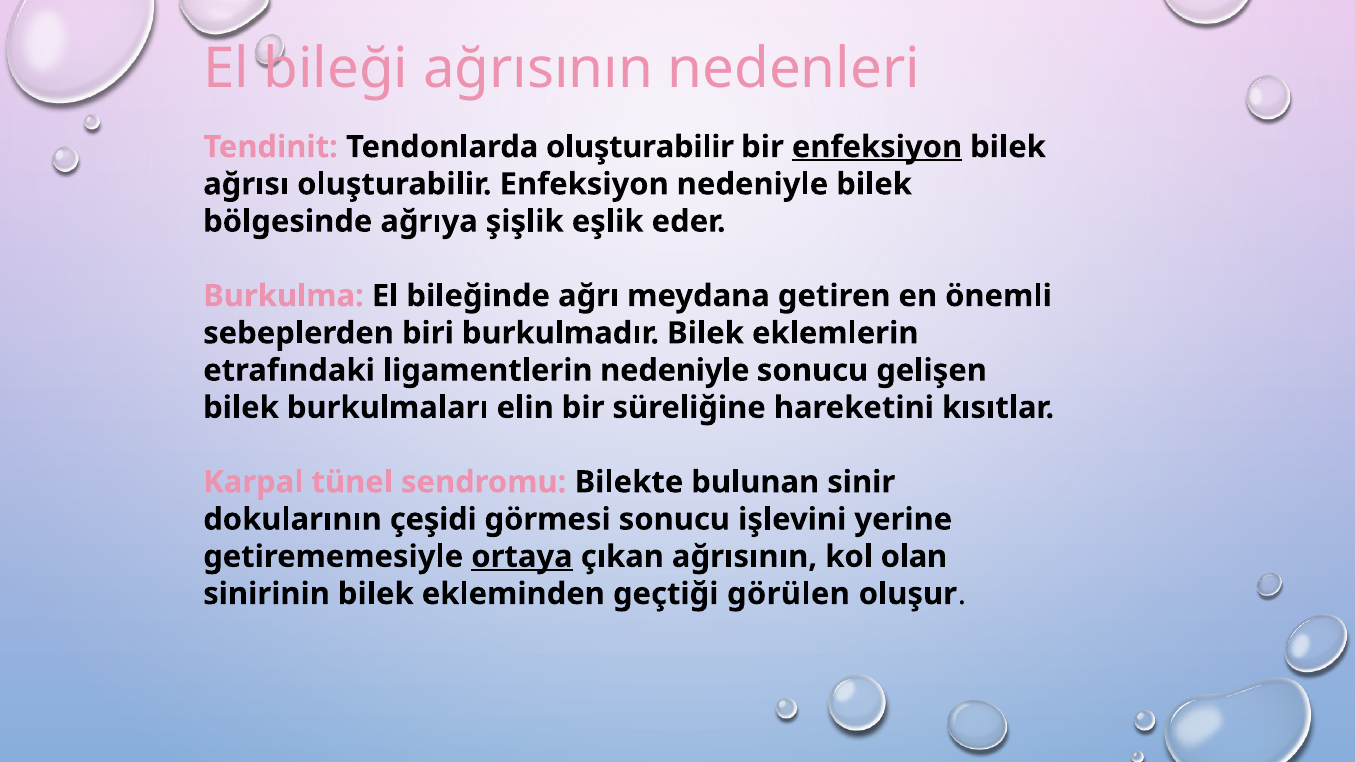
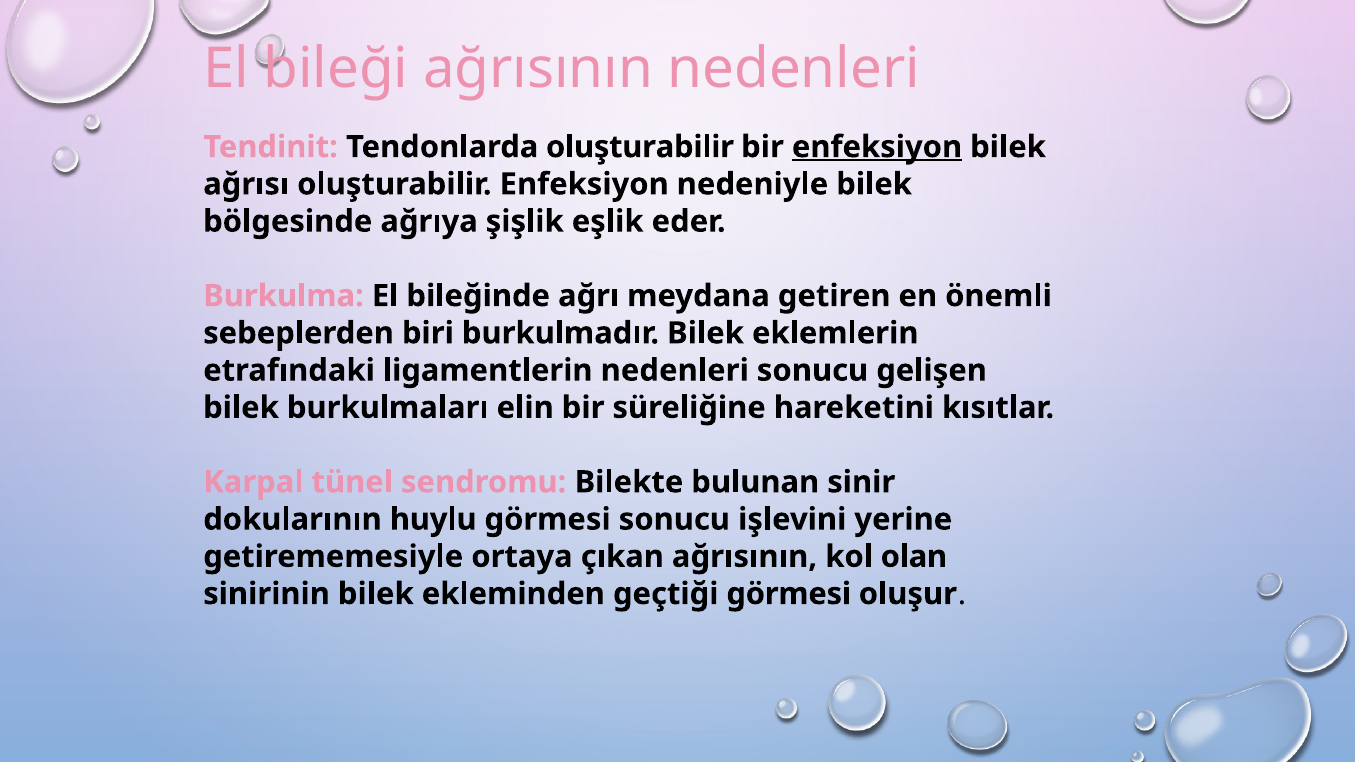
ligamentlerin nedeniyle: nedeniyle -> nedenleri
çeşidi: çeşidi -> huylu
ortaya underline: present -> none
geçtiği görülen: görülen -> görmesi
